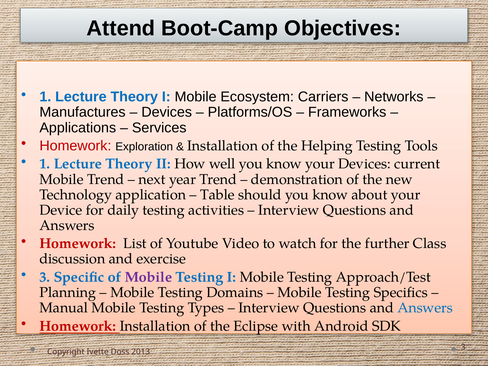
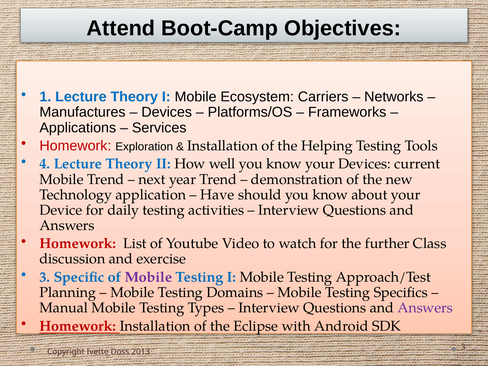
1 at (45, 164): 1 -> 4
Table: Table -> Have
Answers at (425, 308) colour: blue -> purple
